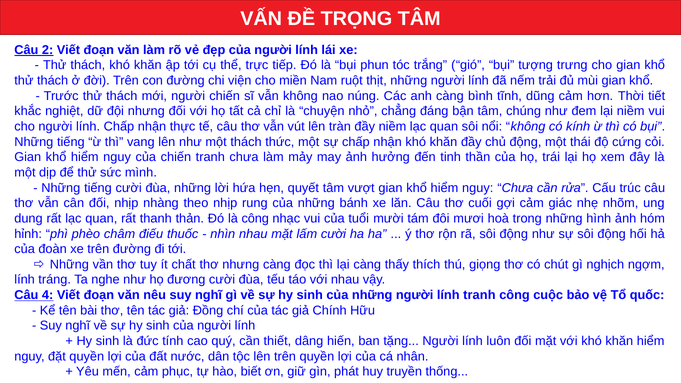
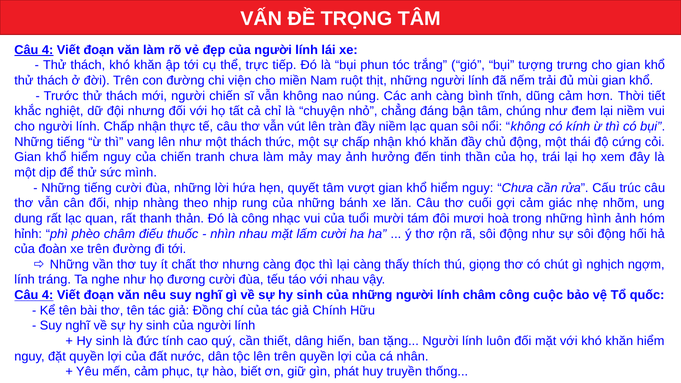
2 at (48, 50): 2 -> 4
lính tranh: tranh -> châm
